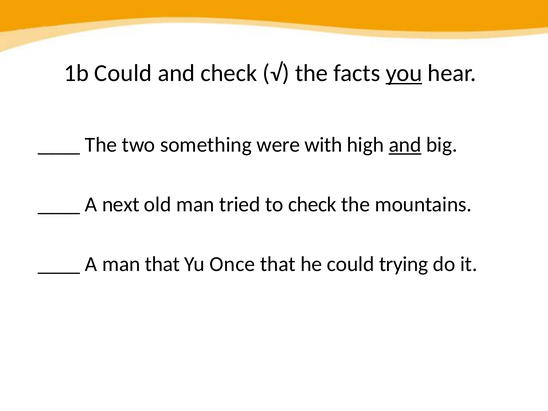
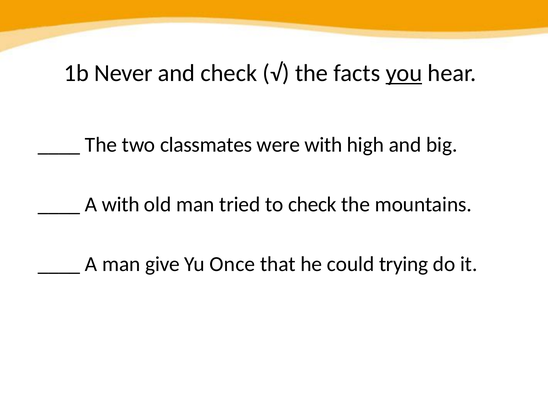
1b Could: Could -> Never
something: something -> classmates
and at (405, 145) underline: present -> none
A next: next -> with
man that: that -> give
